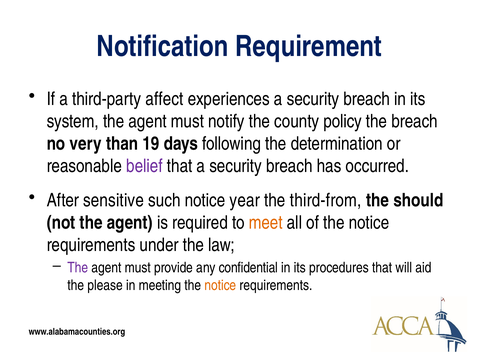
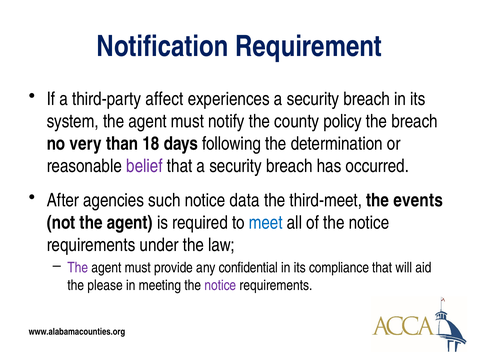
19: 19 -> 18
sensitive: sensitive -> agencies
year: year -> data
third-from: third-from -> third-meet
should: should -> events
meet colour: orange -> blue
procedures: procedures -> compliance
notice at (220, 285) colour: orange -> purple
